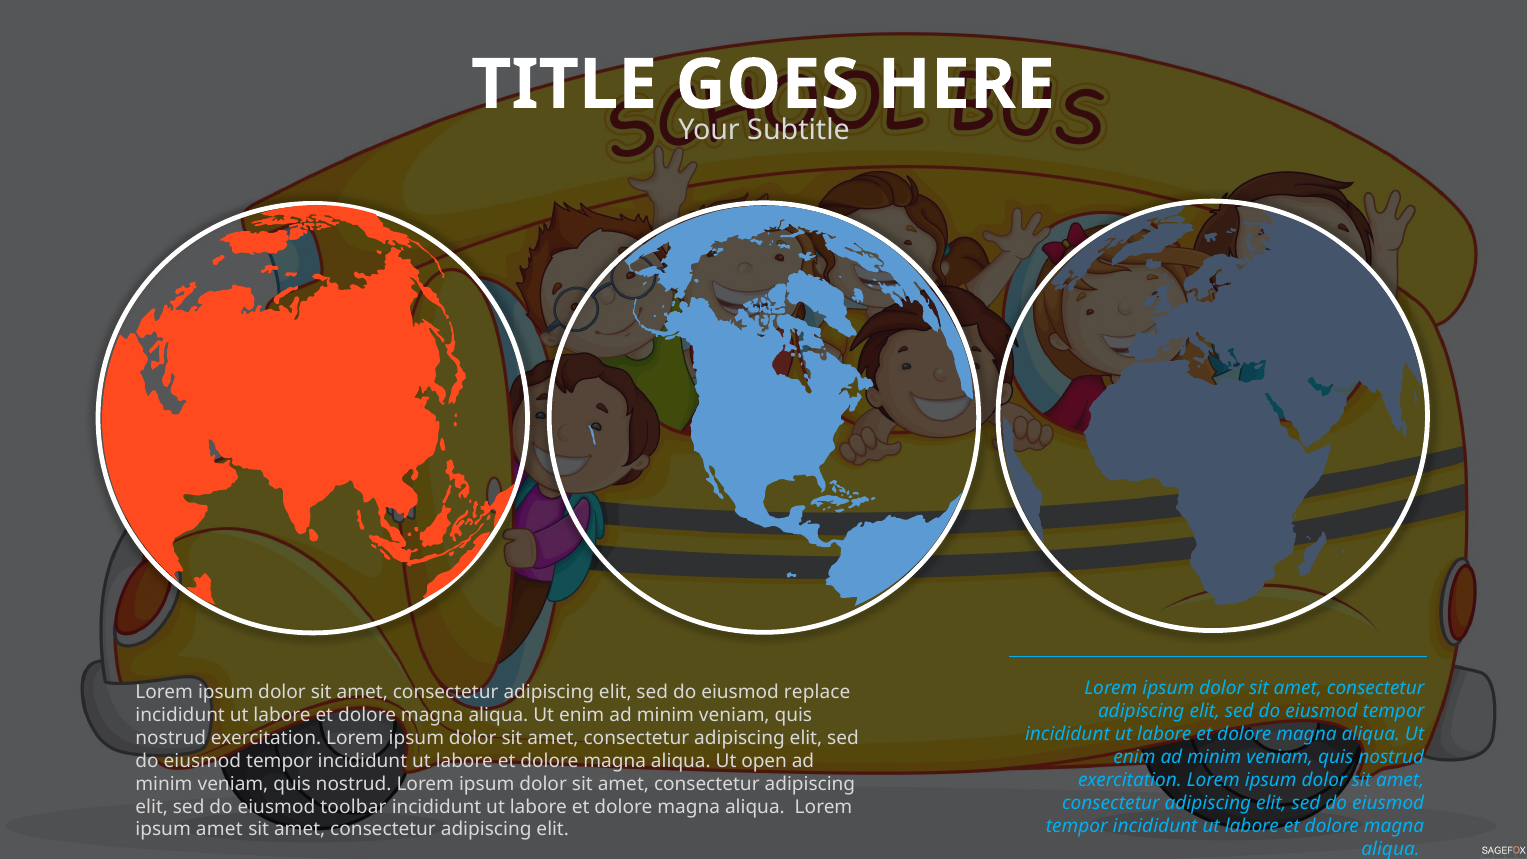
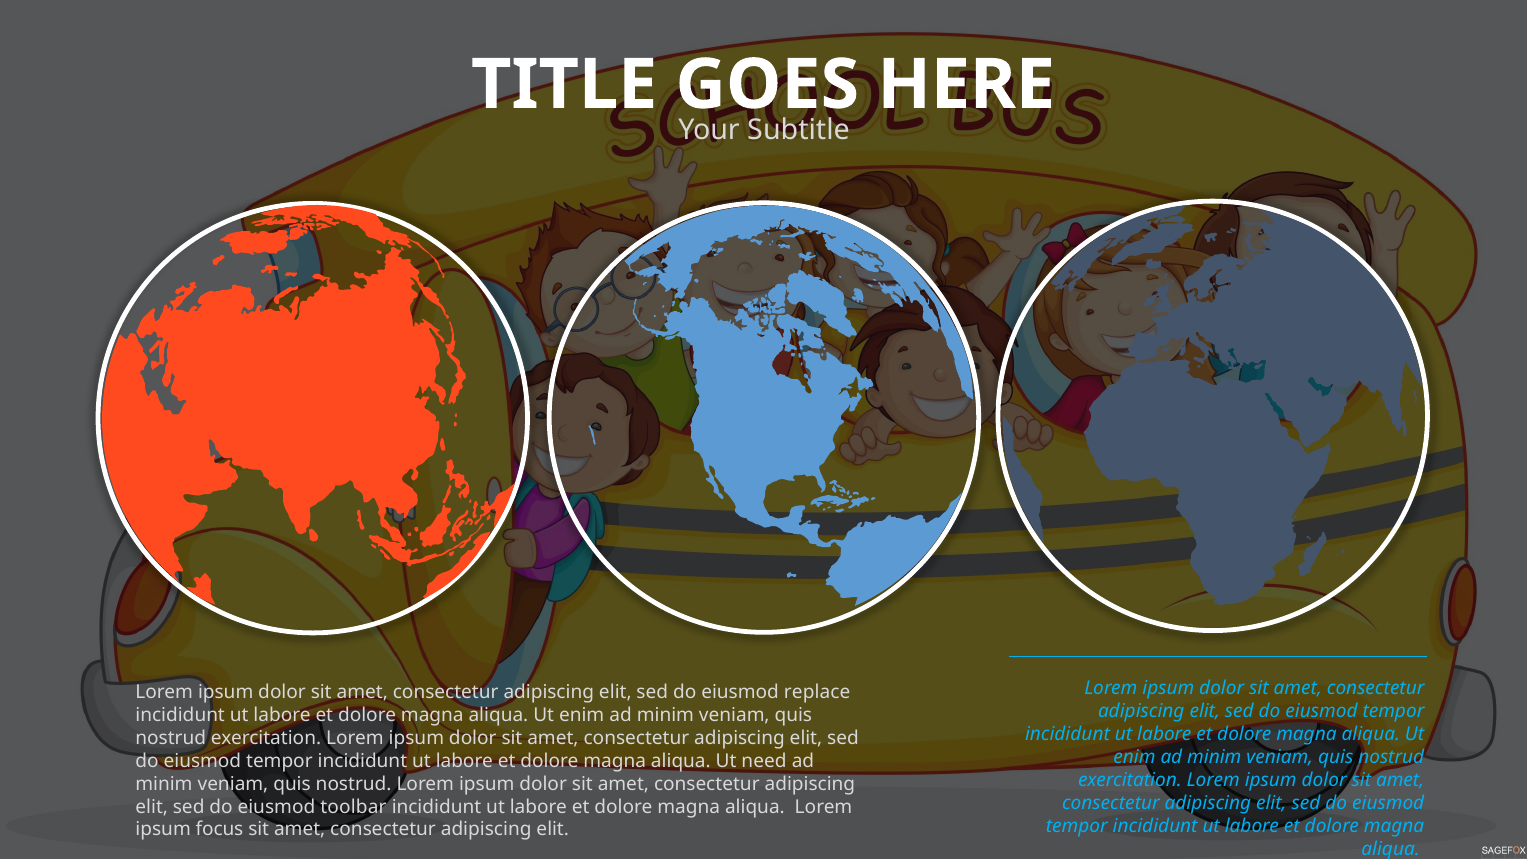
open: open -> need
ipsum amet: amet -> focus
